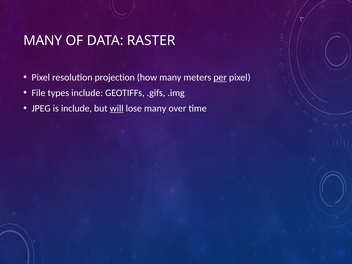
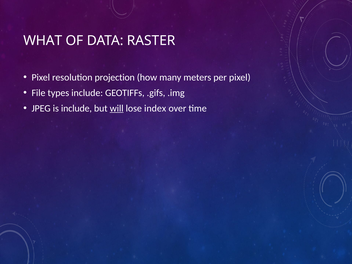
MANY at (43, 41): MANY -> WHAT
per underline: present -> none
lose many: many -> index
